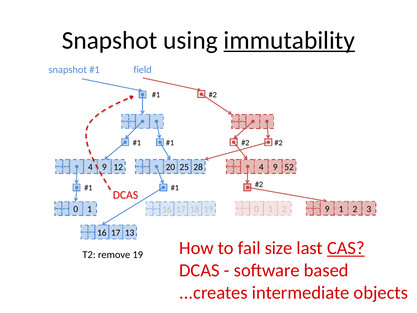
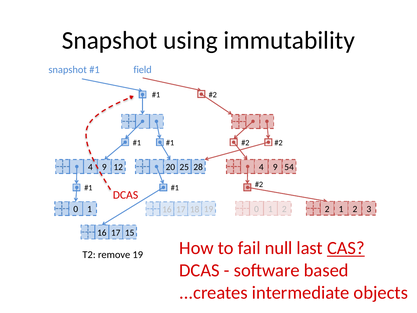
immutability underline: present -> none
52: 52 -> 54
2 9: 9 -> 2
13: 13 -> 15
size: size -> null
